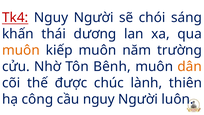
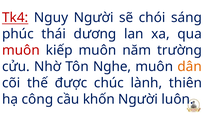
khấn: khấn -> phúc
muôn at (21, 50) colour: orange -> red
Bênh: Bênh -> Nghe
cầu nguy: nguy -> khốn
